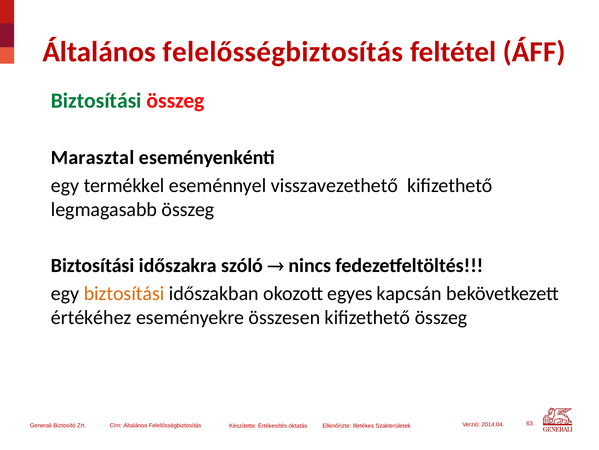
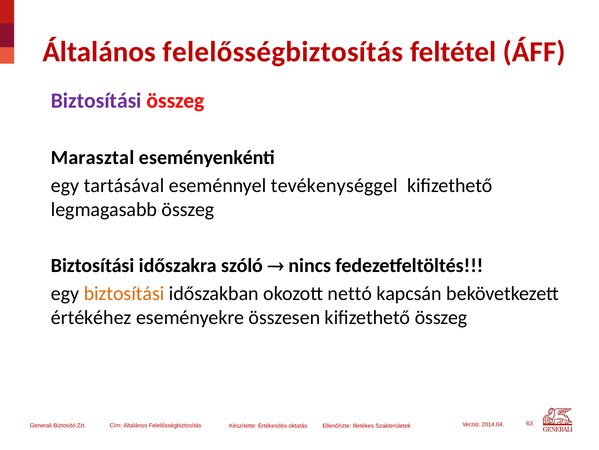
Biztosítási at (96, 101) colour: green -> purple
termékkel: termékkel -> tartásával
visszavezethető: visszavezethető -> tevékenységgel
egyes: egyes -> nettó
